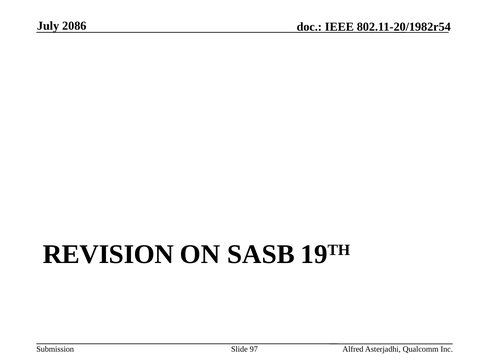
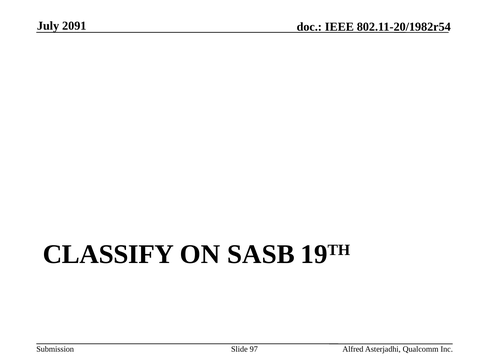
2086: 2086 -> 2091
REVISION: REVISION -> CLASSIFY
